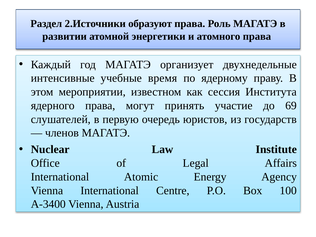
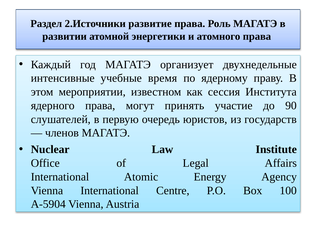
образуют: образуют -> развитие
69: 69 -> 90
A-3400: A-3400 -> A-5904
